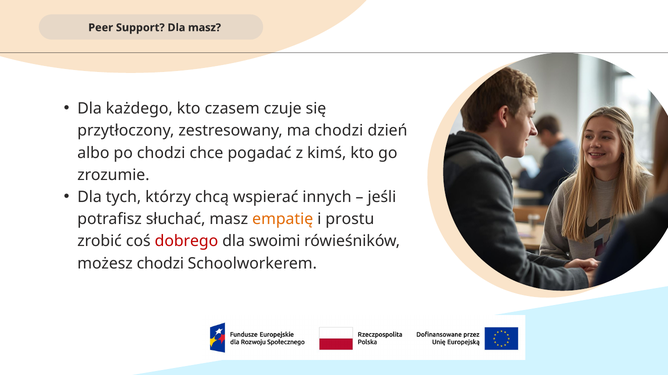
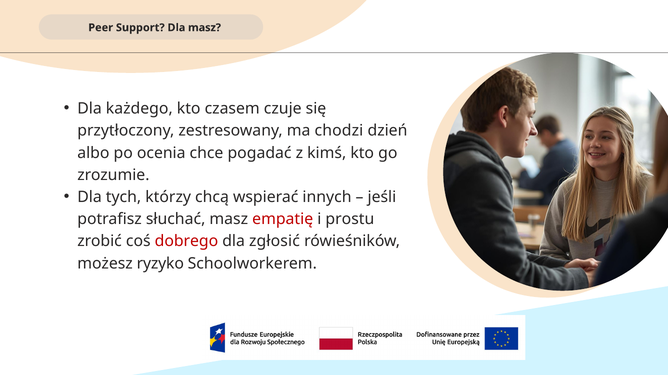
po chodzi: chodzi -> ocenia
empatię colour: orange -> red
swoimi: swoimi -> zgłosić
możesz chodzi: chodzi -> ryzyko
